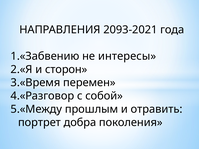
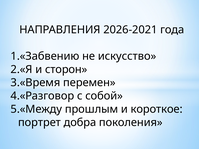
2093-2021: 2093-2021 -> 2026-2021
интересы: интересы -> искусство
отравить: отравить -> короткое
